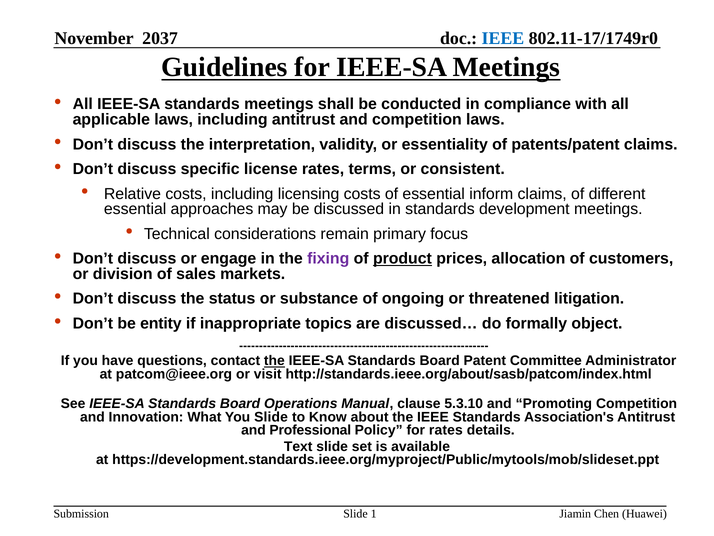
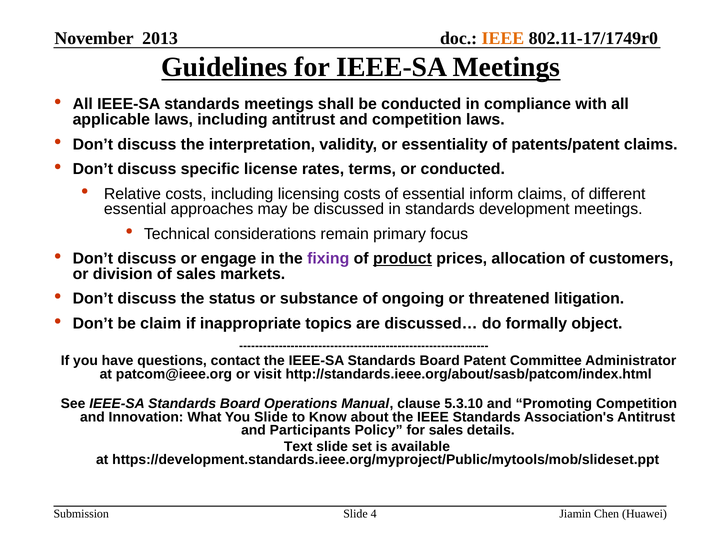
IEEE at (503, 38) colour: blue -> orange
2037: 2037 -> 2013
or consistent: consistent -> conducted
entity: entity -> claim
the at (274, 361) underline: present -> none
Professional: Professional -> Participants
for rates: rates -> sales
1: 1 -> 4
